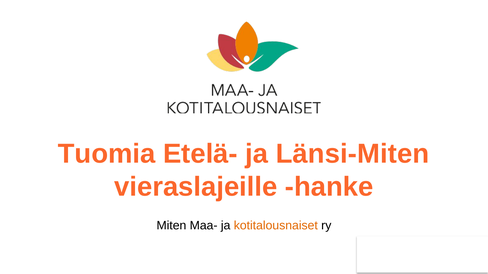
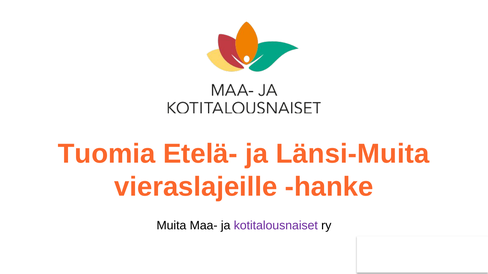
Länsi-Miten: Länsi-Miten -> Länsi-Muita
Miten: Miten -> Muita
kotitalousnaiset colour: orange -> purple
